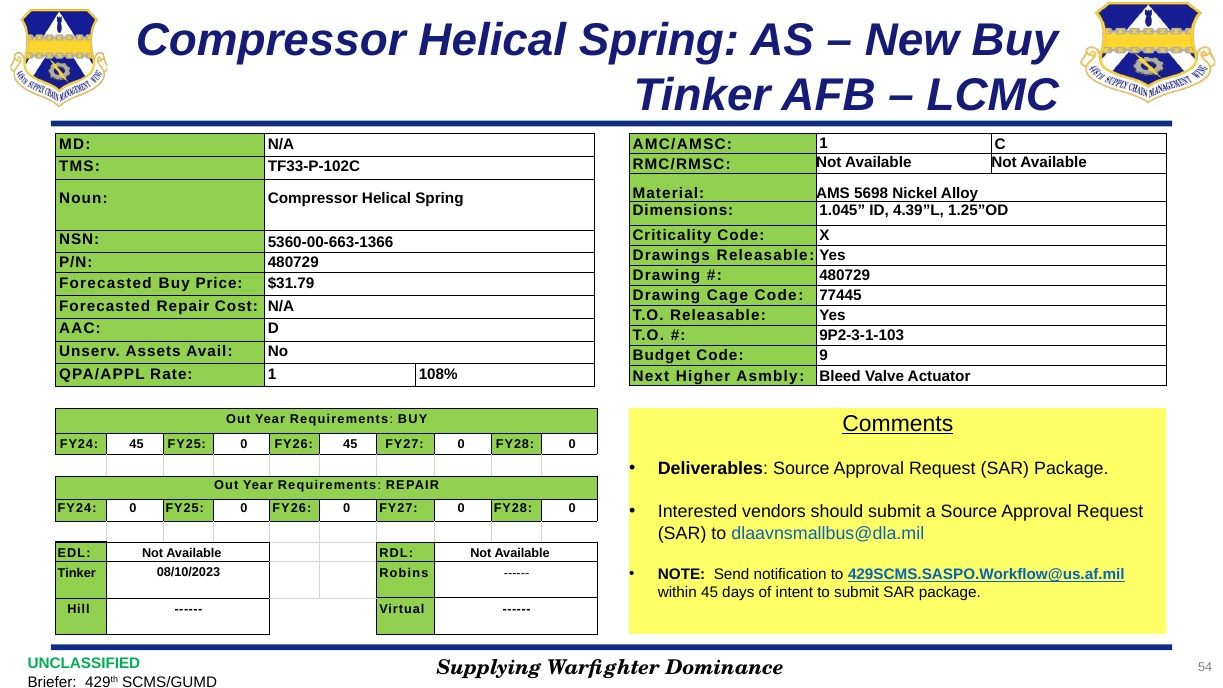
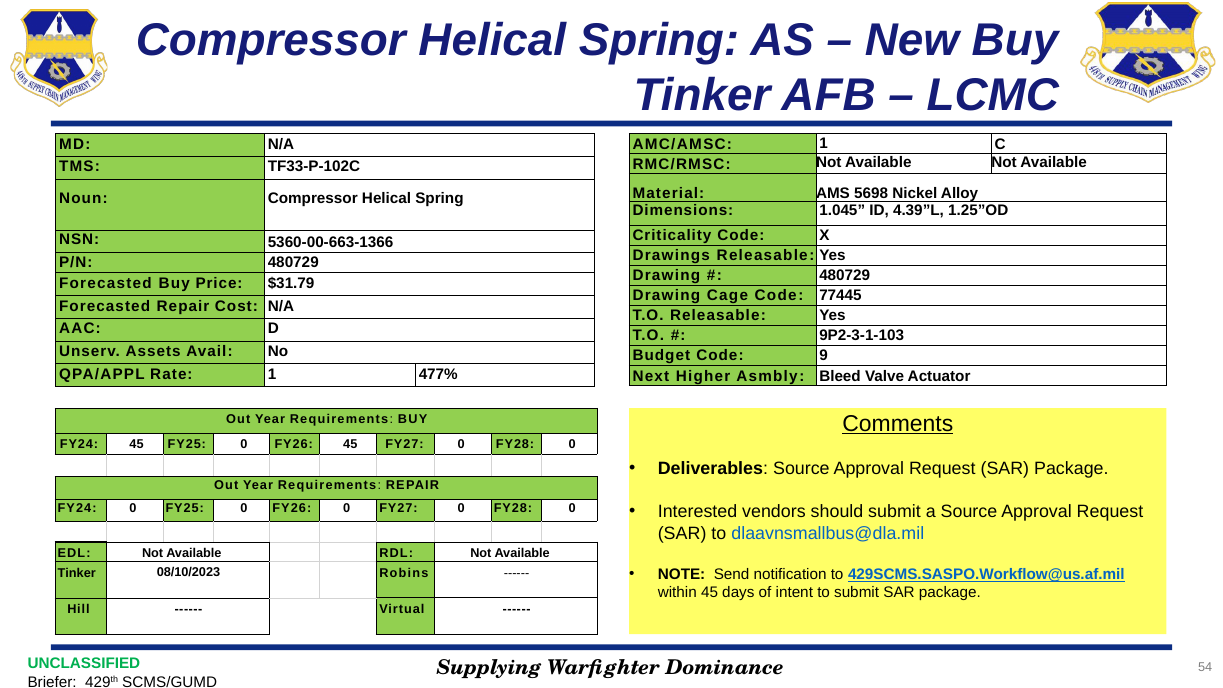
108%: 108% -> 477%
